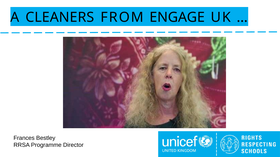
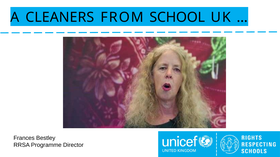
ENGAGE: ENGAGE -> SCHOOL
